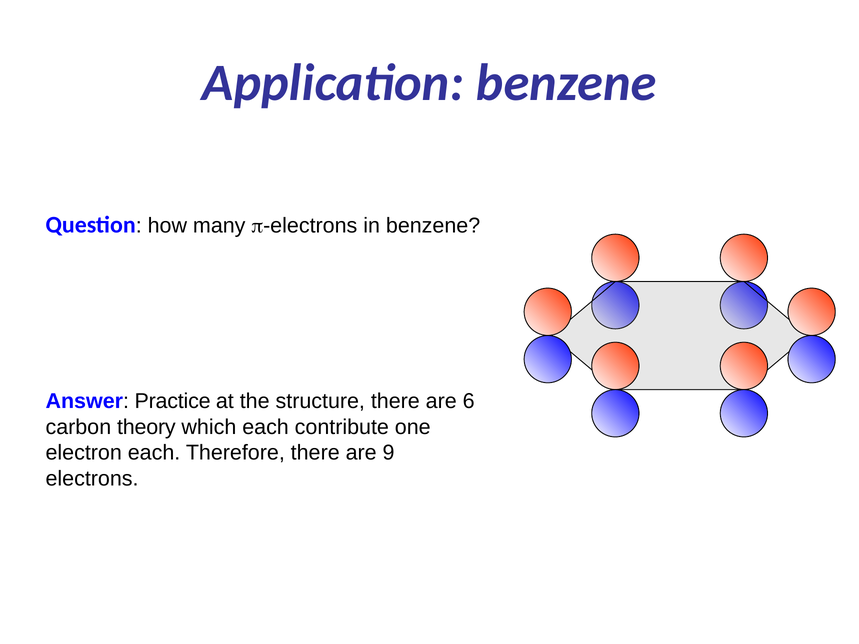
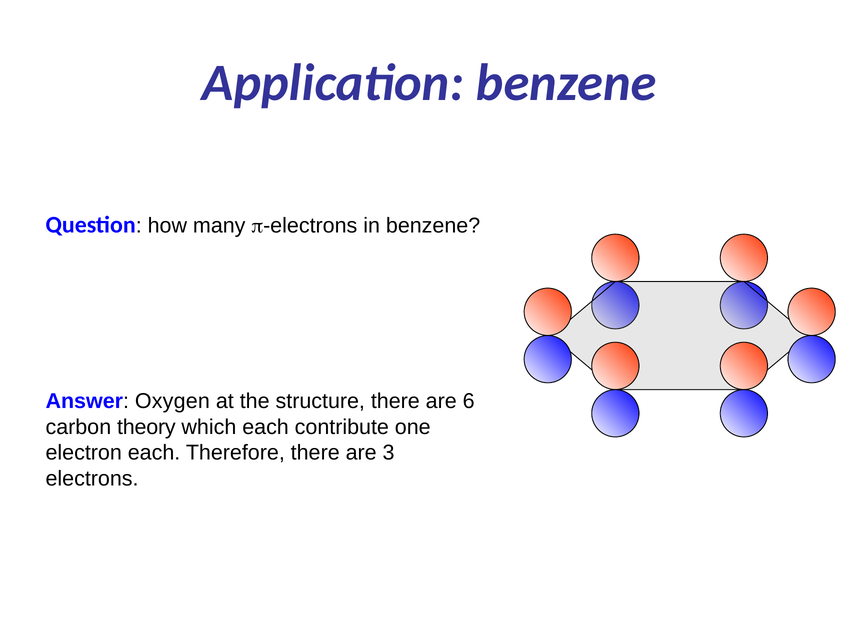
Practice: Practice -> Oxygen
9: 9 -> 3
